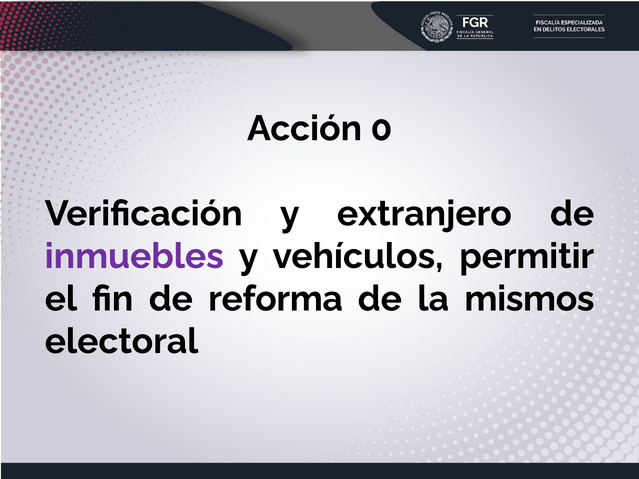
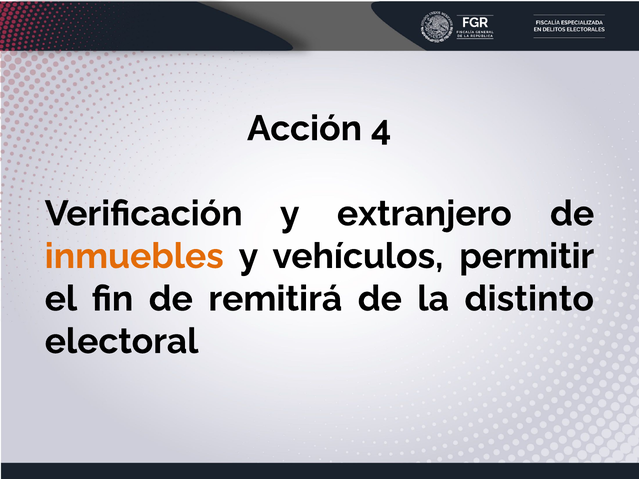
0: 0 -> 4
inmuebles colour: purple -> orange
reforma: reforma -> remitirá
mismos: mismos -> distinto
